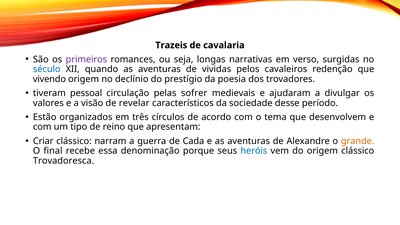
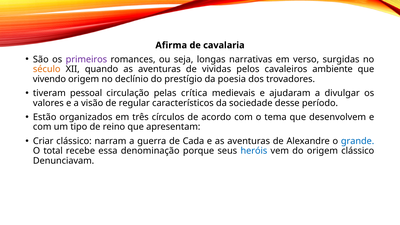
Trazeis: Trazeis -> Afirma
século colour: blue -> orange
redenção: redenção -> ambiente
sofrer: sofrer -> crítica
revelar: revelar -> regular
grande colour: orange -> blue
final: final -> total
Trovadoresca: Trovadoresca -> Denunciavam
